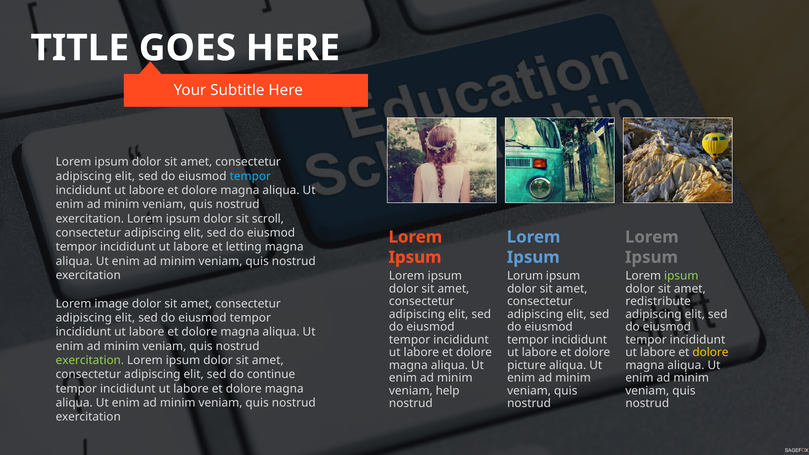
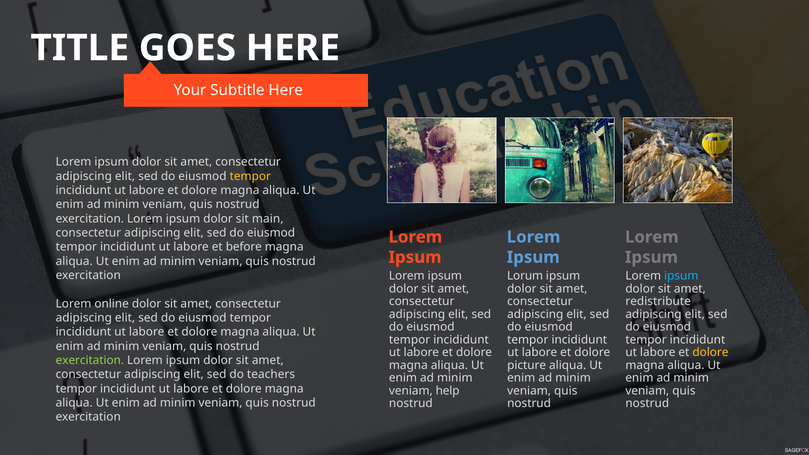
tempor at (250, 176) colour: light blue -> yellow
scroll: scroll -> main
letting: letting -> before
ipsum at (681, 276) colour: light green -> light blue
image: image -> online
continue: continue -> teachers
